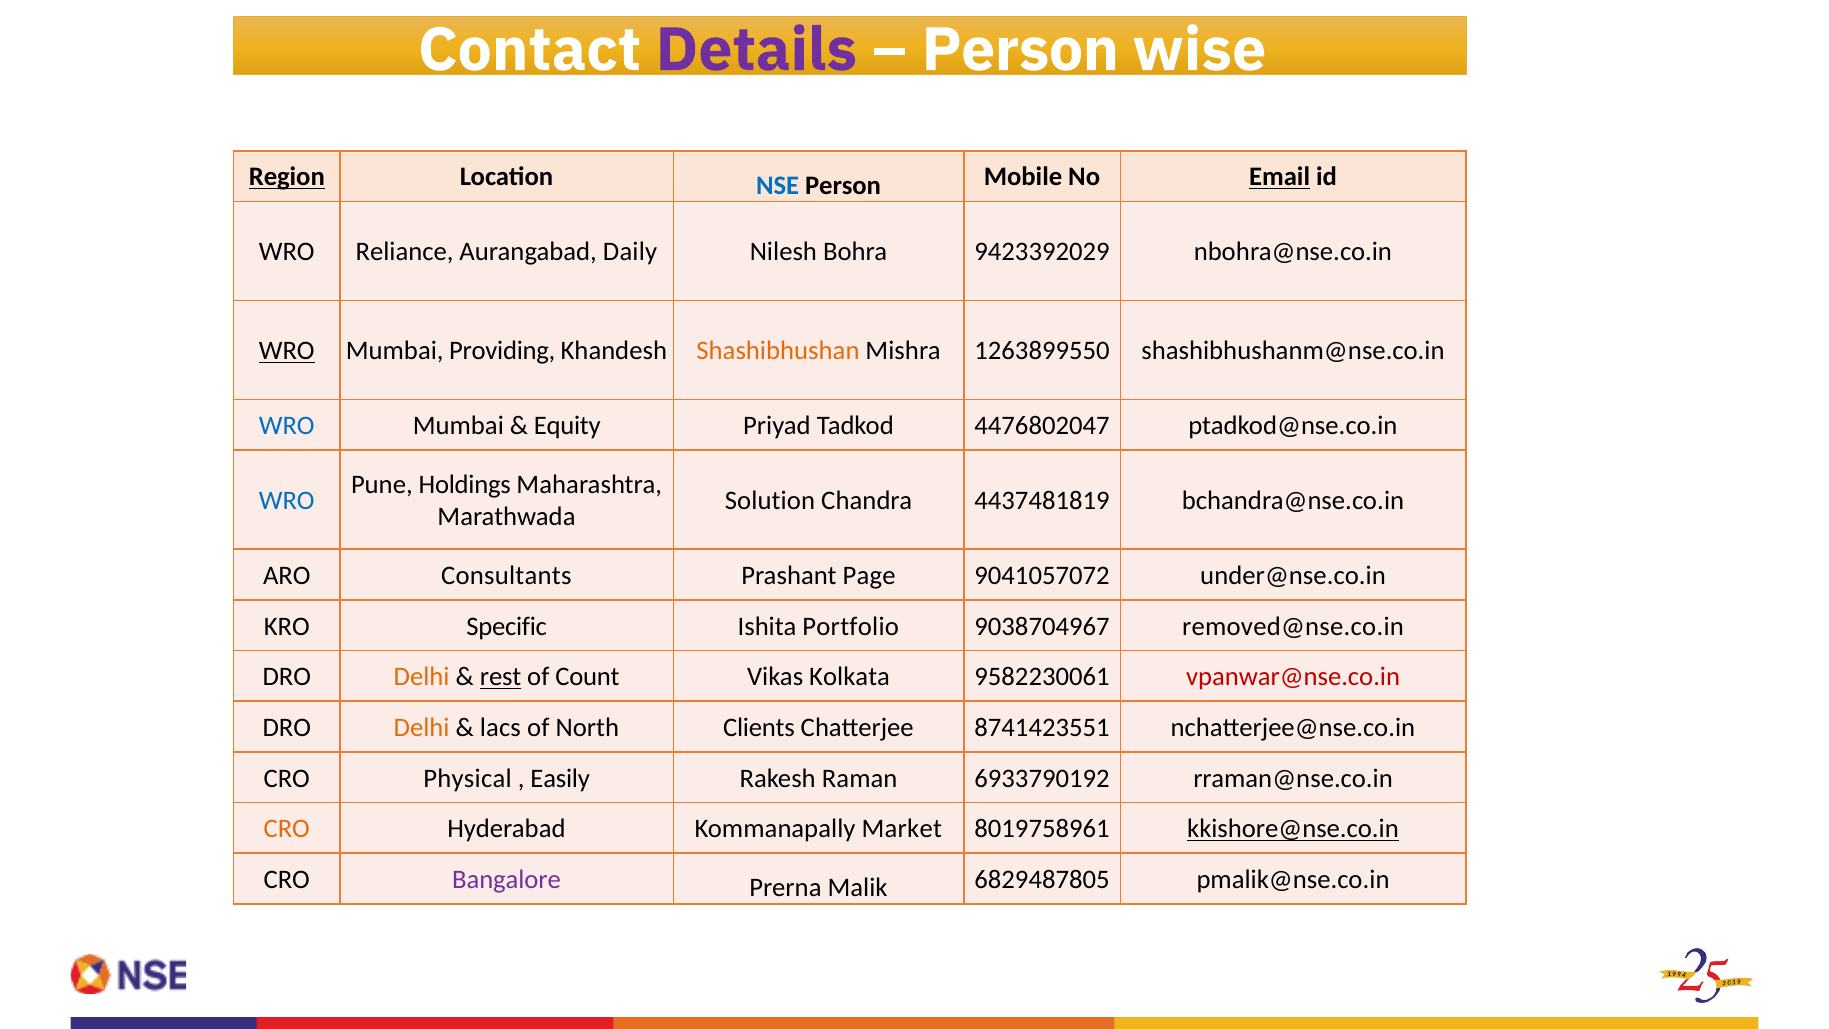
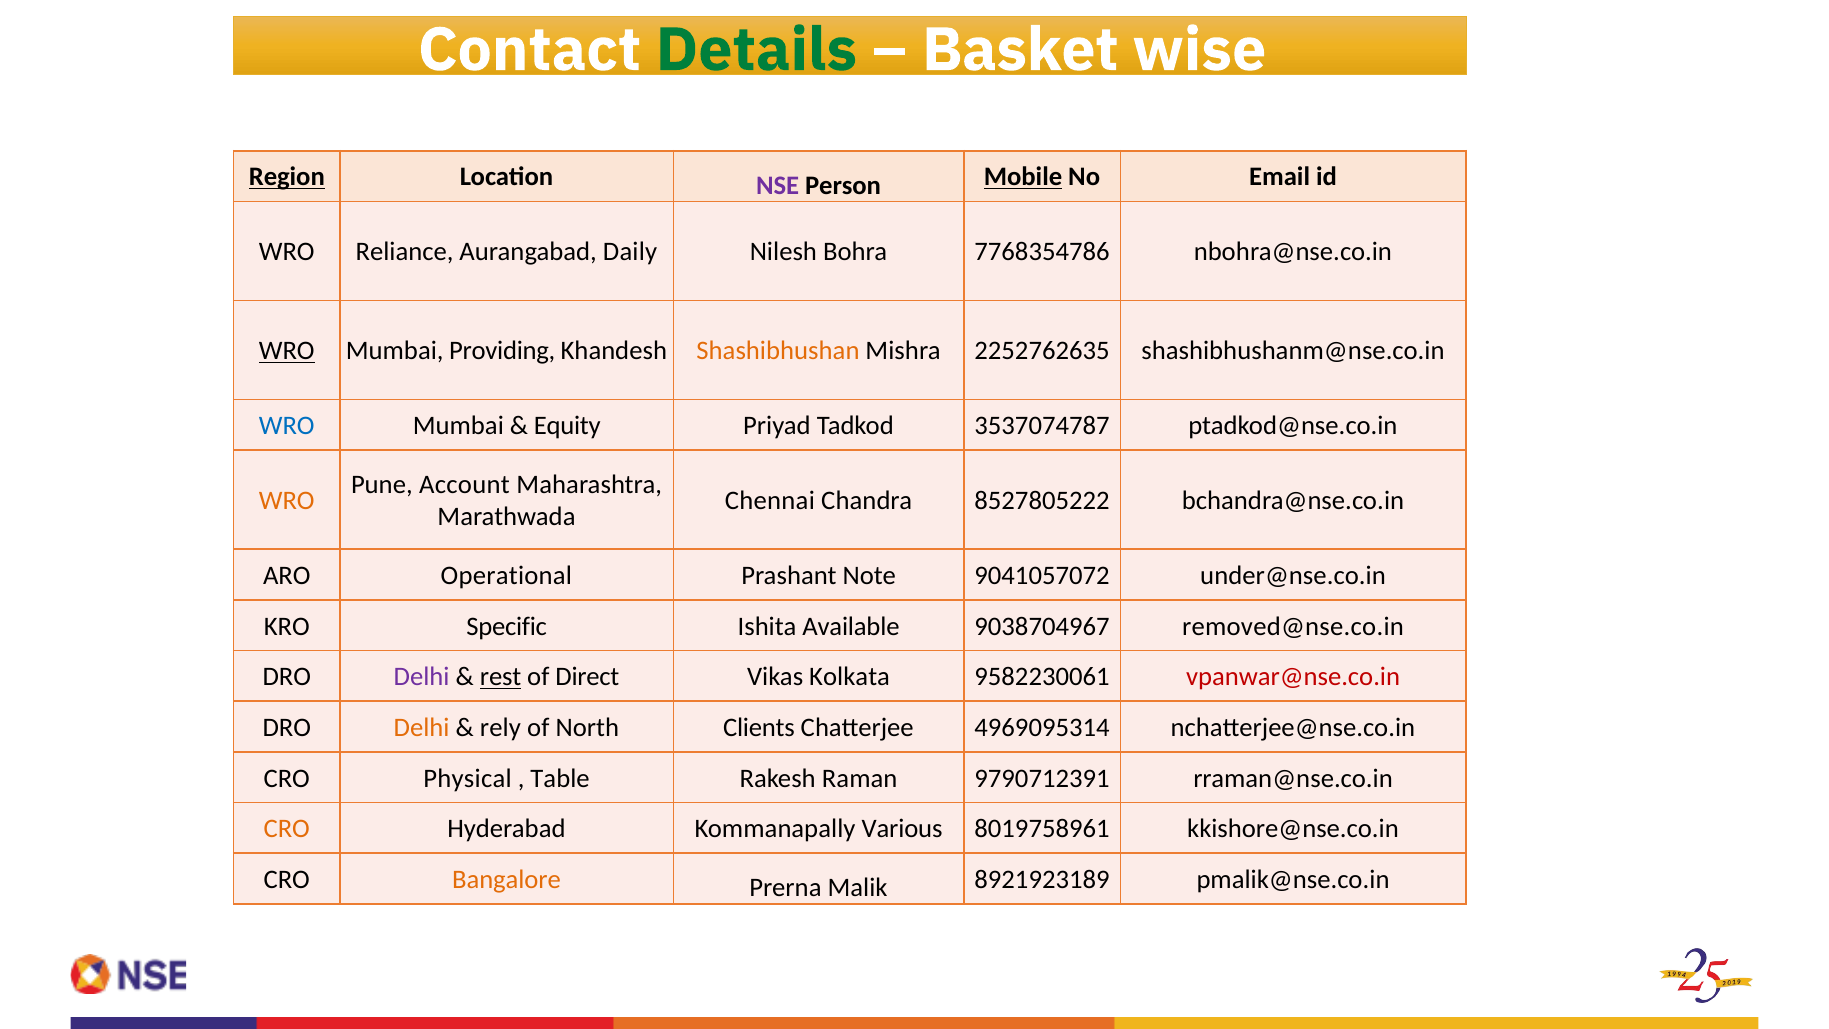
Details colour: purple -> green
Person at (1020, 50): Person -> Basket
NSE colour: blue -> purple
Mobile underline: none -> present
Email underline: present -> none
9423392029: 9423392029 -> 7768354786
1263899550: 1263899550 -> 2252762635
4476802047: 4476802047 -> 3537074787
Holdings: Holdings -> Account
WRO at (287, 501) colour: blue -> orange
Solution: Solution -> Chennai
4437481819: 4437481819 -> 8527805222
Consultants: Consultants -> Operational
Page: Page -> Note
Portfolio: Portfolio -> Available
Delhi at (422, 677) colour: orange -> purple
Count: Count -> Direct
lacs: lacs -> rely
8741423551: 8741423551 -> 4969095314
Easily: Easily -> Table
6933790192: 6933790192 -> 9790712391
Market: Market -> Various
kkishore@nse.co.in underline: present -> none
Bangalore colour: purple -> orange
6829487805: 6829487805 -> 8921923189
